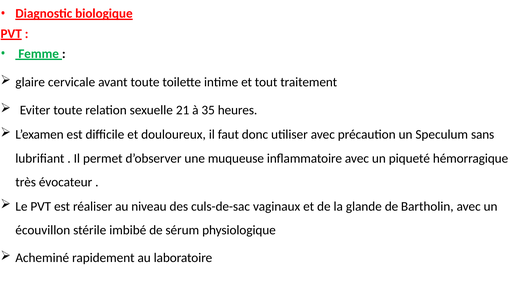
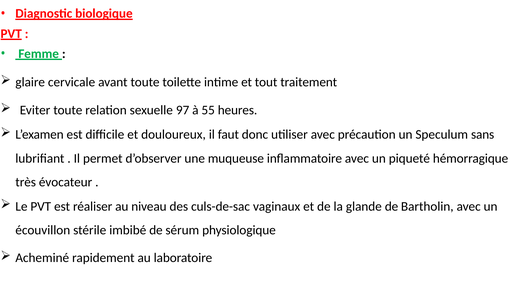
21: 21 -> 97
35: 35 -> 55
